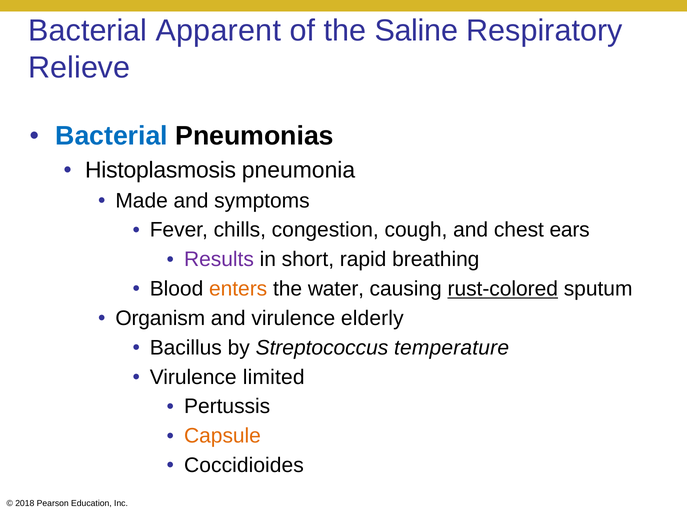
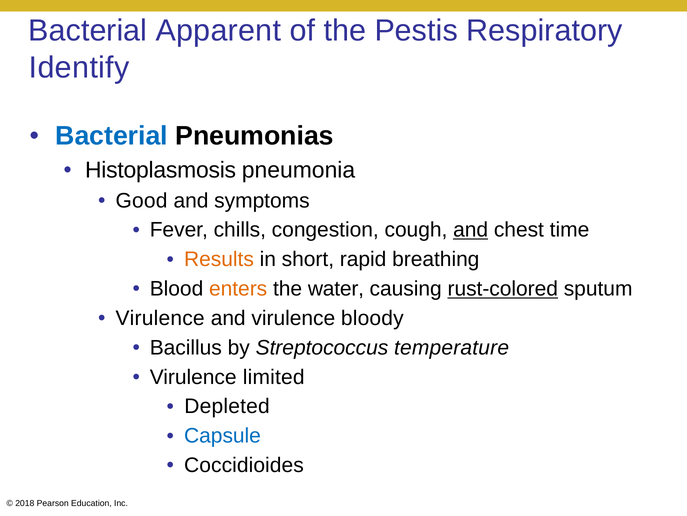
Saline: Saline -> Pestis
Relieve: Relieve -> Identify
Made: Made -> Good
and at (471, 230) underline: none -> present
ears: ears -> time
Results colour: purple -> orange
Organism at (160, 318): Organism -> Virulence
elderly: elderly -> bloody
Pertussis: Pertussis -> Depleted
Capsule colour: orange -> blue
